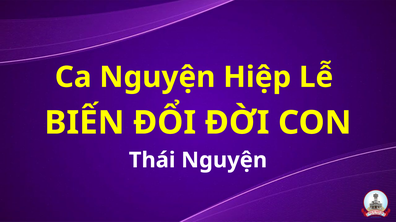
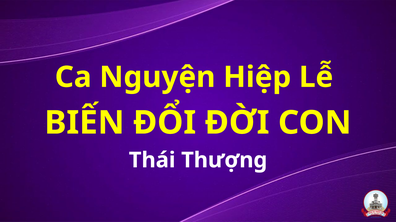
Thái Nguyện: Nguyện -> Thượng
